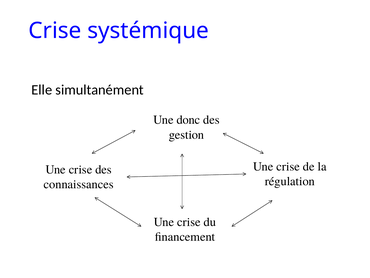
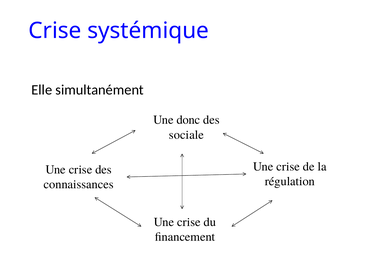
gestion: gestion -> sociale
